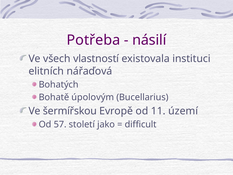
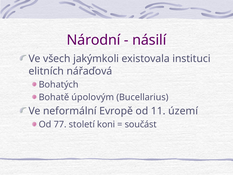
Potřeba: Potřeba -> Národní
vlastností: vlastností -> jakýmkoli
šermířskou: šermířskou -> neformální
57: 57 -> 77
jako: jako -> koni
difficult: difficult -> součást
